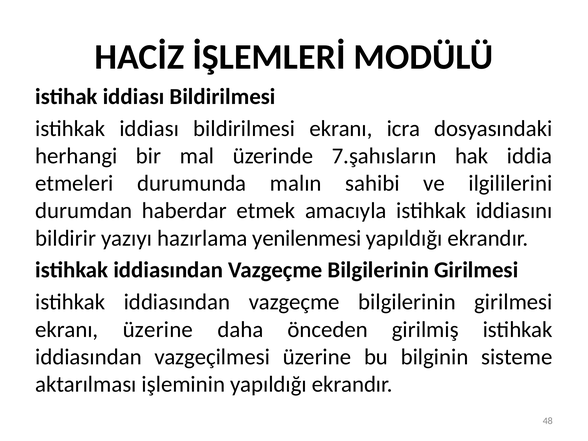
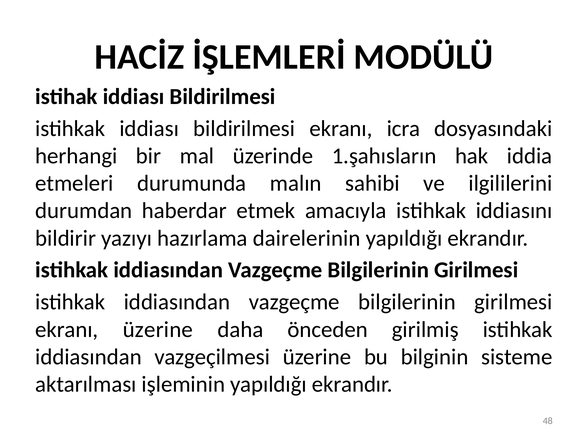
7.şahısların: 7.şahısların -> 1.şahısların
yenilenmesi: yenilenmesi -> dairelerinin
